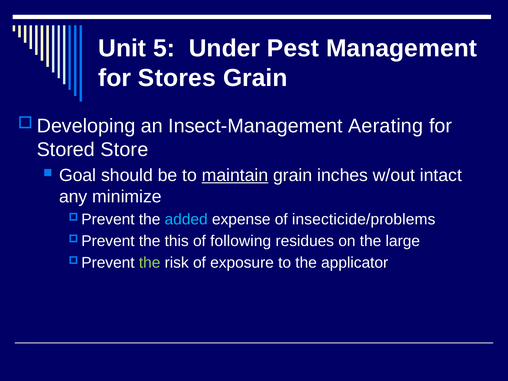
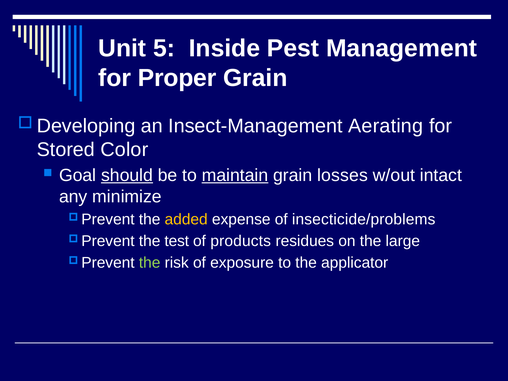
Under: Under -> Inside
Stores: Stores -> Proper
Store: Store -> Color
should underline: none -> present
inches: inches -> losses
added colour: light blue -> yellow
this: this -> test
following: following -> products
